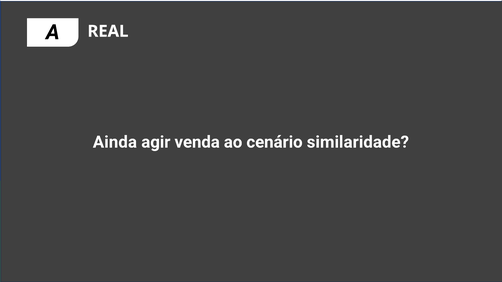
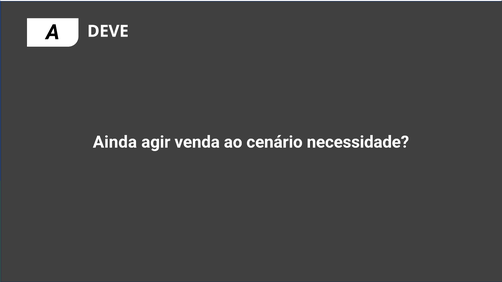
REAL: REAL -> DEVE
similaridade: similaridade -> necessidade
